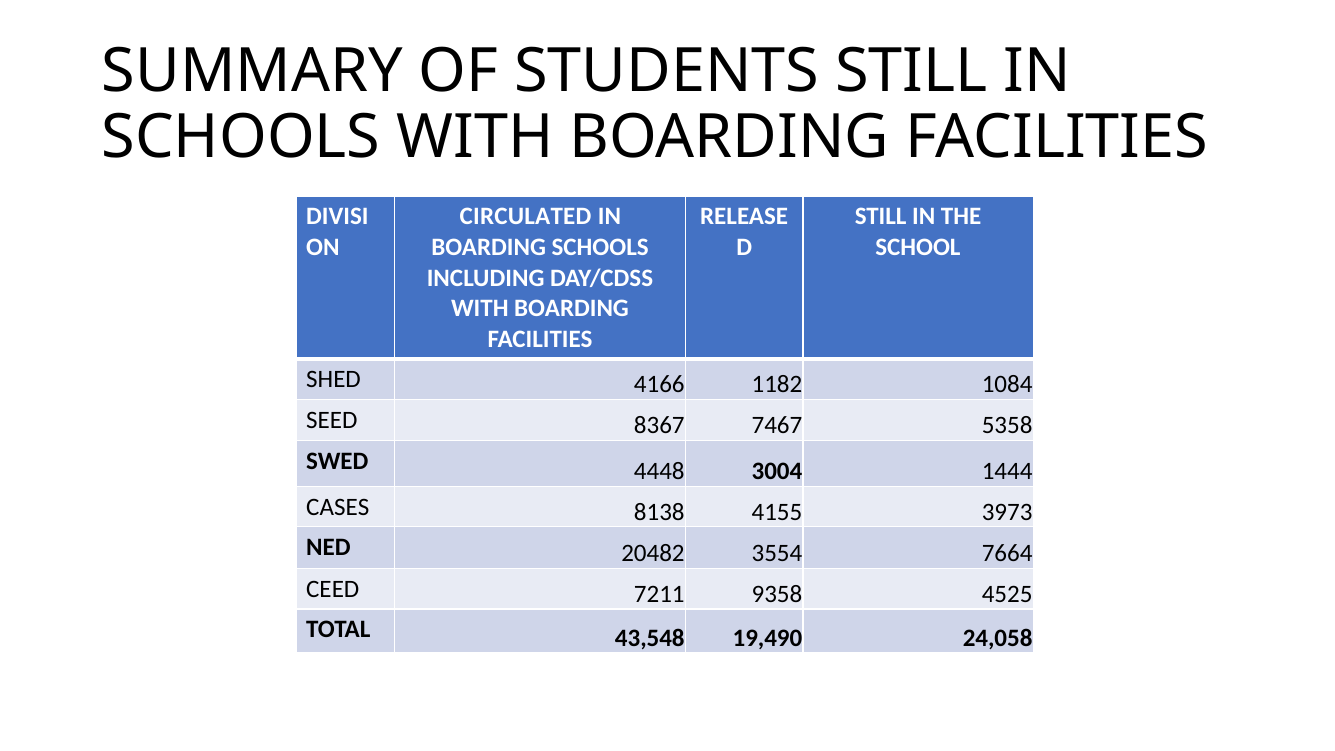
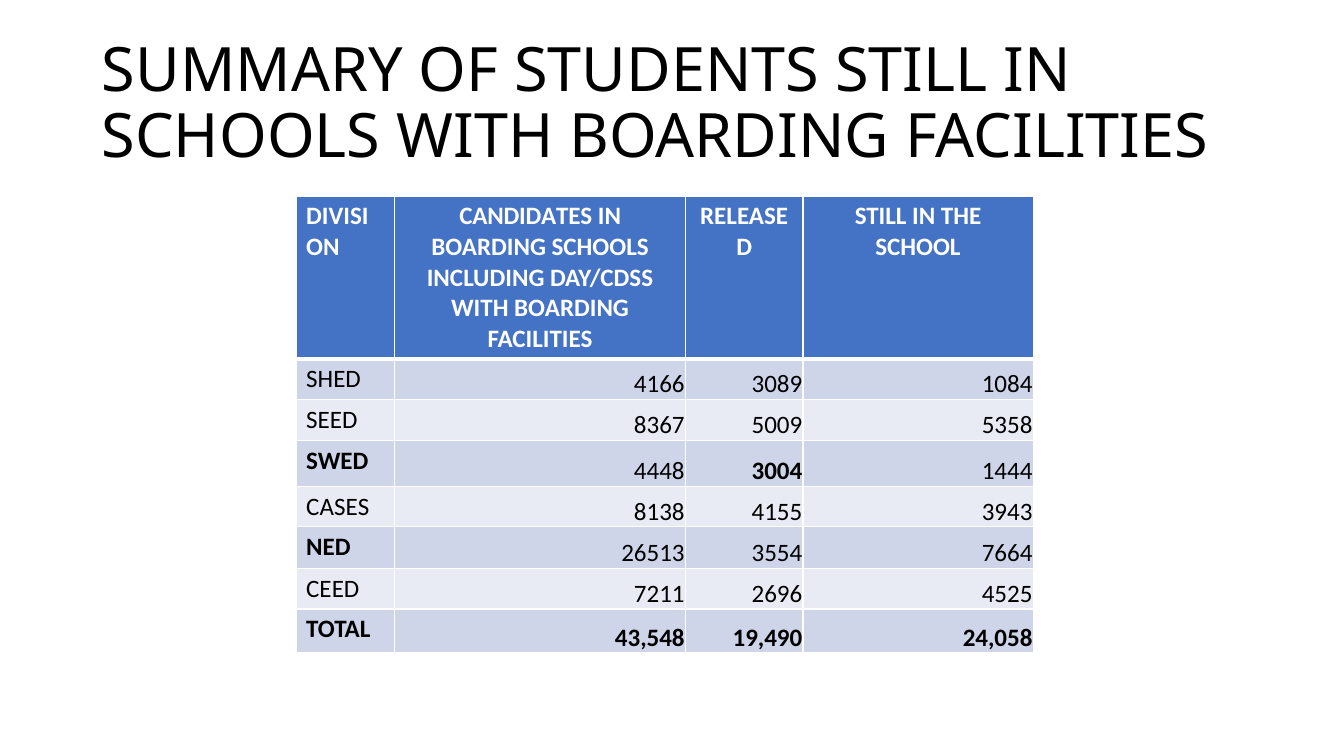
CIRCULATED: CIRCULATED -> CANDIDATES
1182: 1182 -> 3089
7467: 7467 -> 5009
3973: 3973 -> 3943
20482: 20482 -> 26513
9358: 9358 -> 2696
